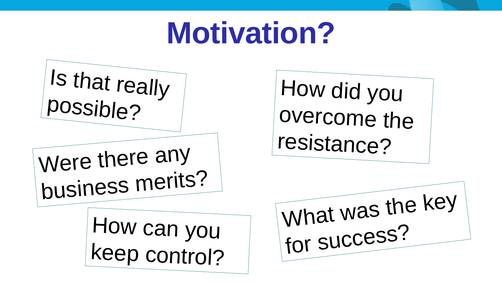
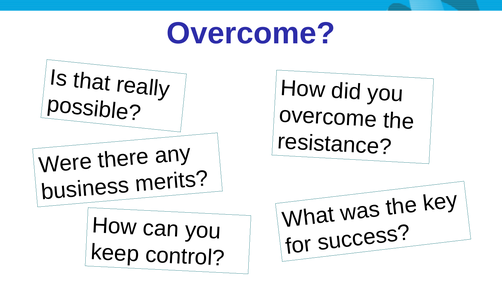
Motivation at (251, 33): Motivation -> Overcome
